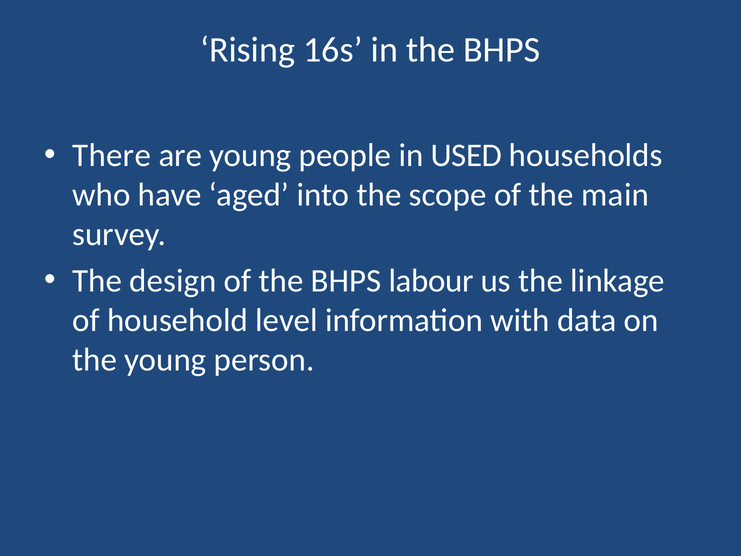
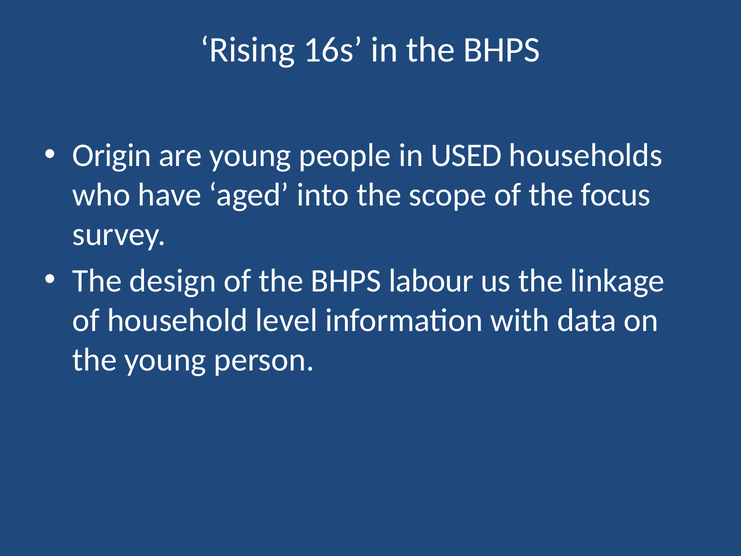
There: There -> Origin
main: main -> focus
